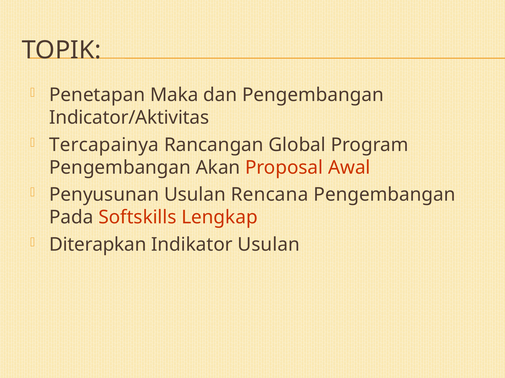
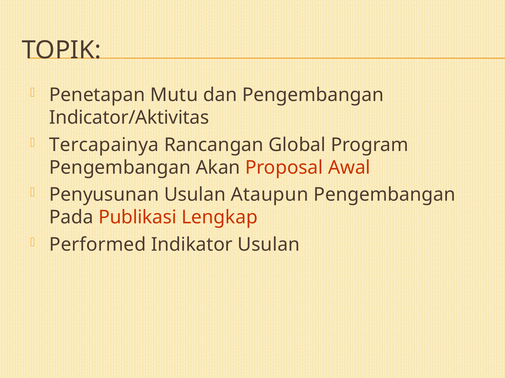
Maka: Maka -> Mutu
Rencana: Rencana -> Ataupun
Softskills: Softskills -> Publikasi
Diterapkan: Diterapkan -> Performed
